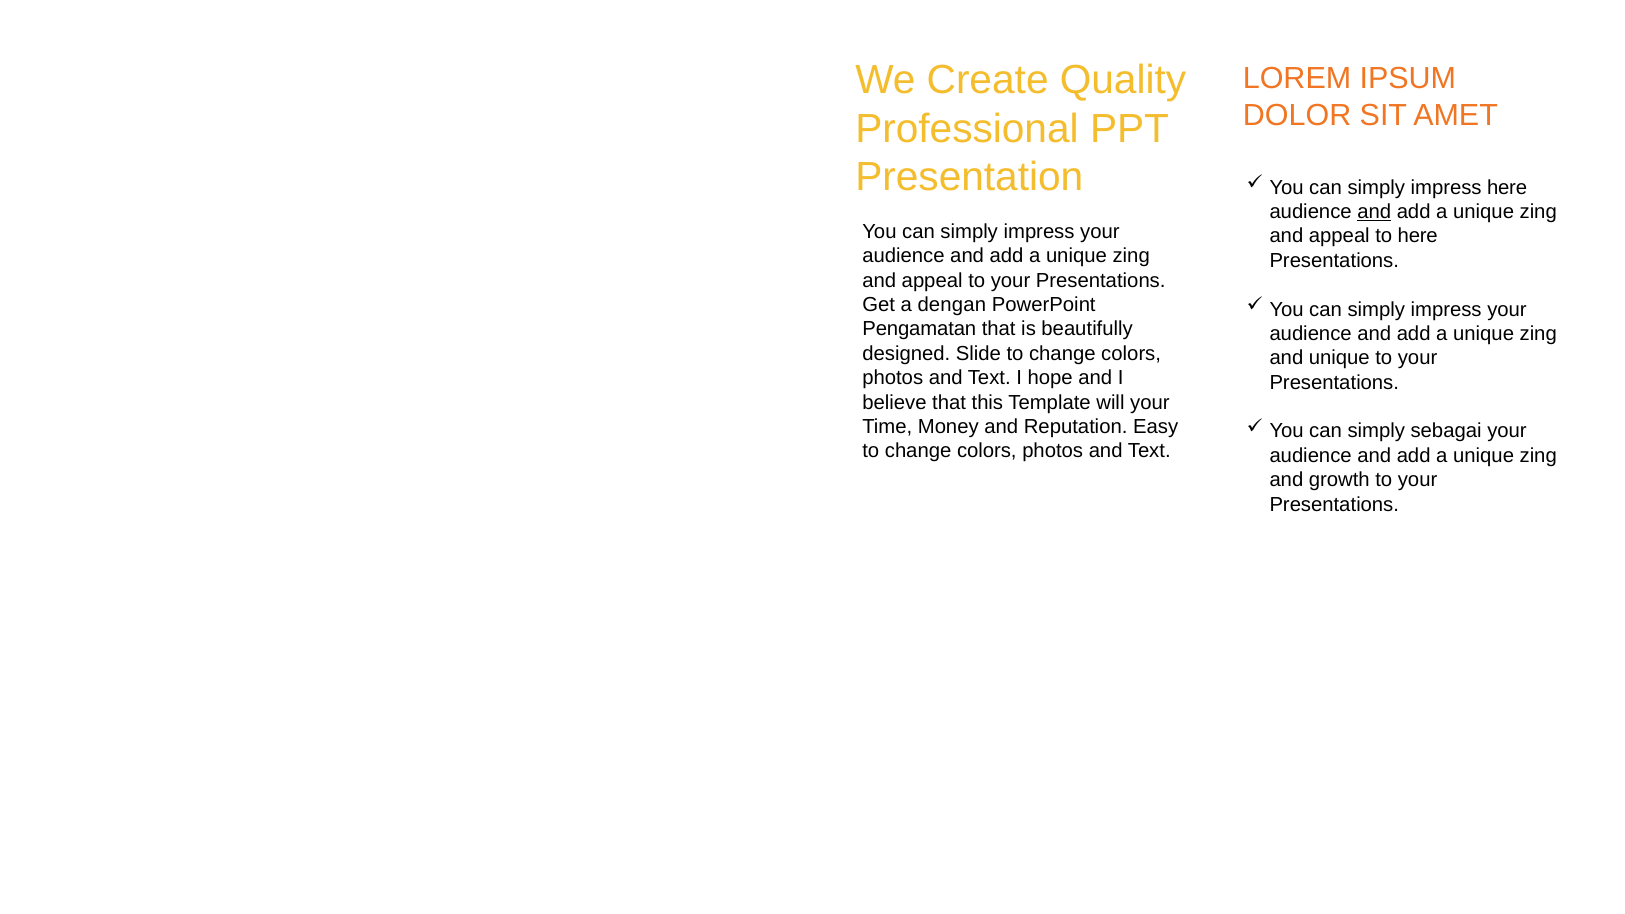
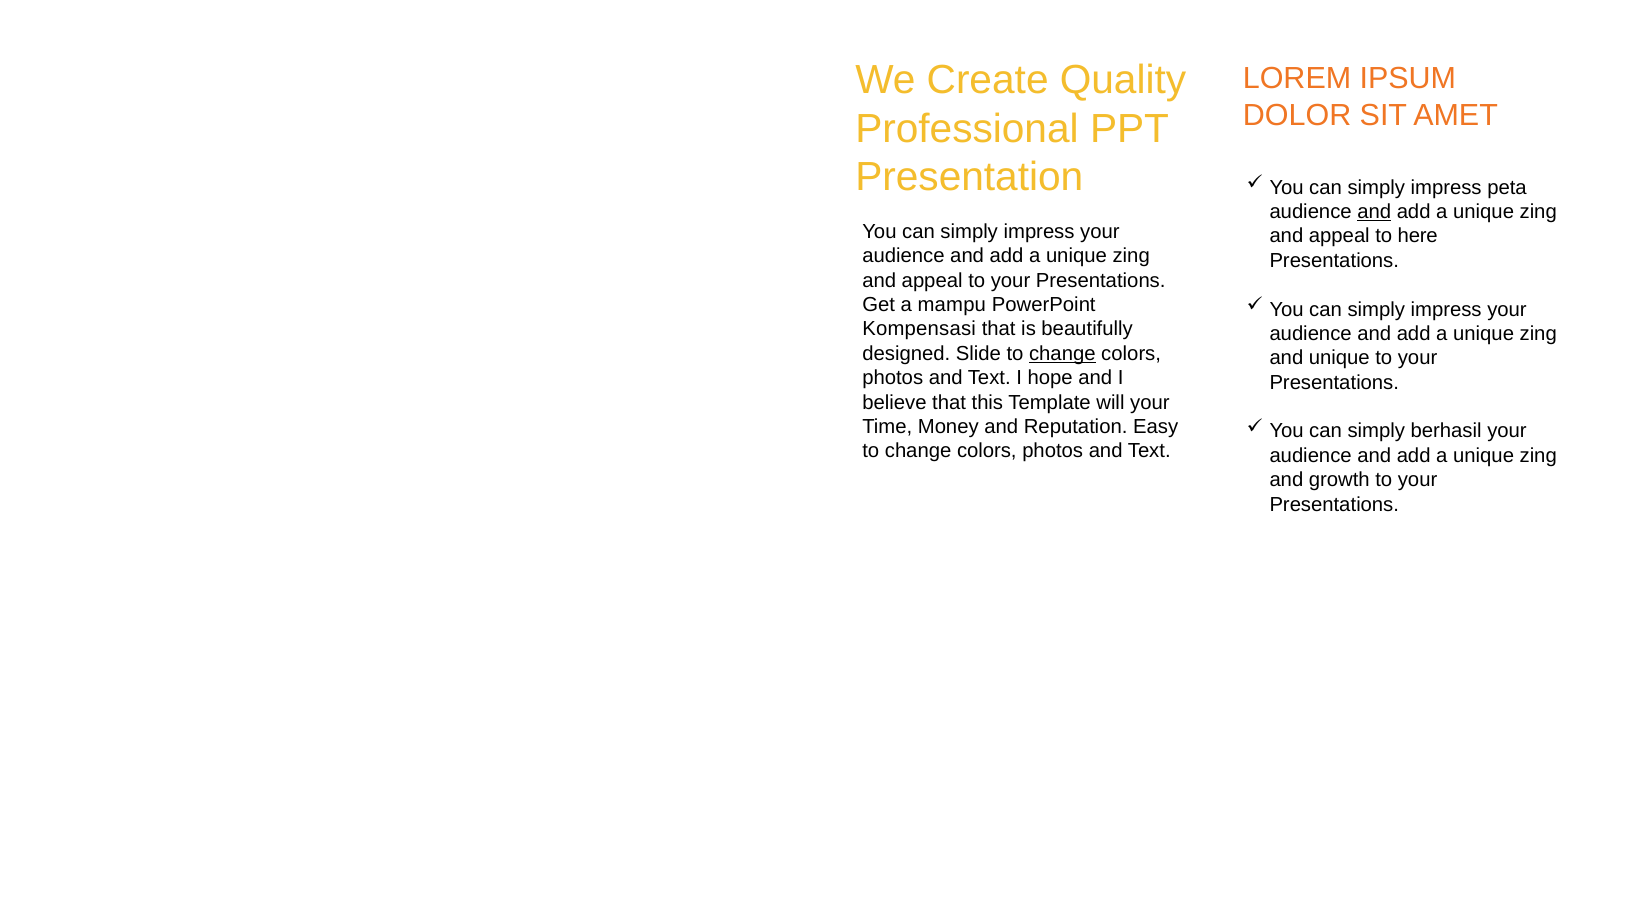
impress here: here -> peta
dengan: dengan -> mampu
Pengamatan: Pengamatan -> Kompensasi
change at (1062, 354) underline: none -> present
sebagai: sebagai -> berhasil
